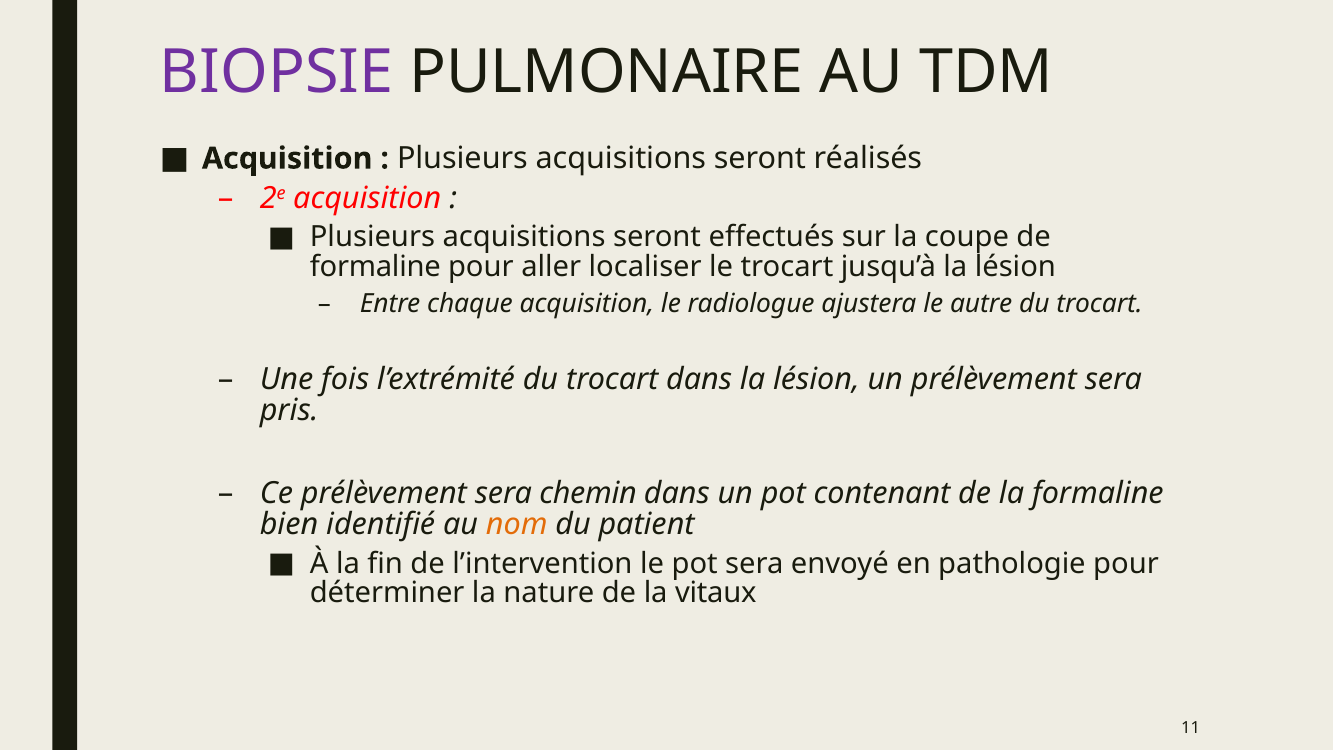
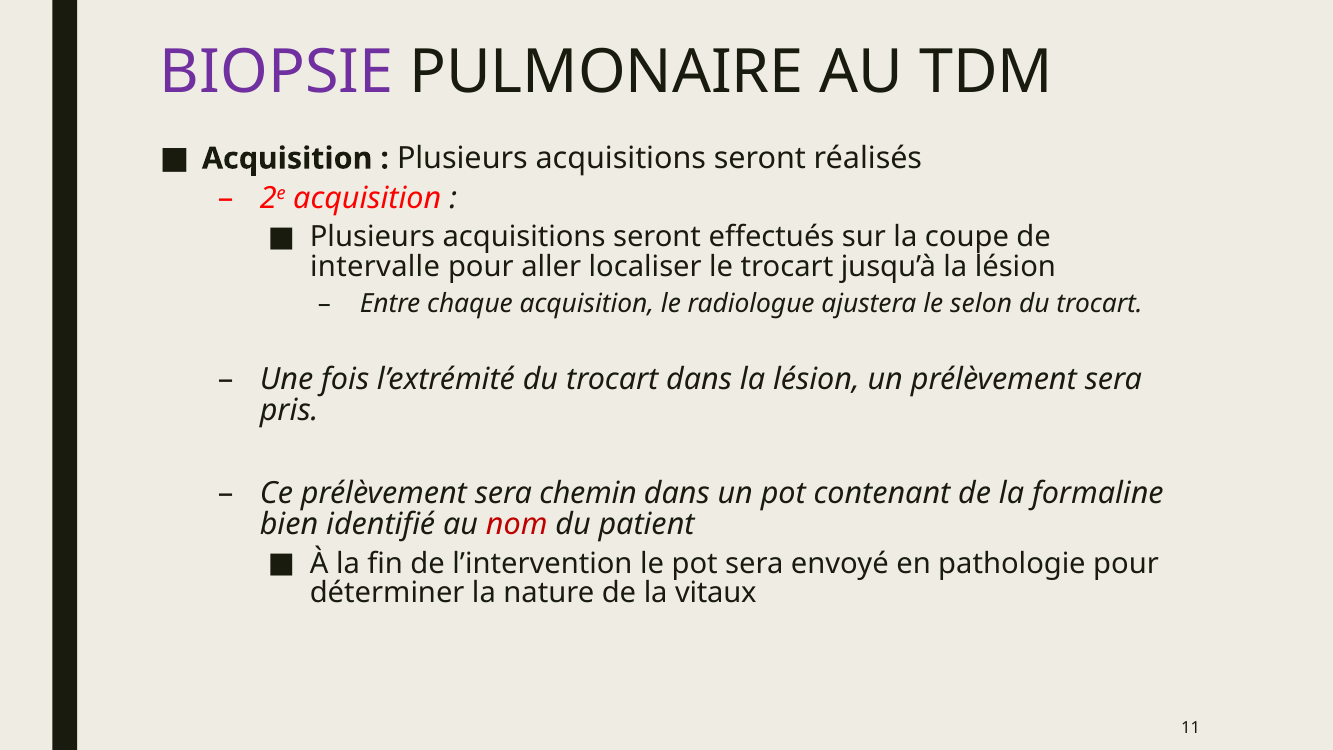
formaline at (375, 267): formaline -> intervalle
autre: autre -> selon
nom colour: orange -> red
